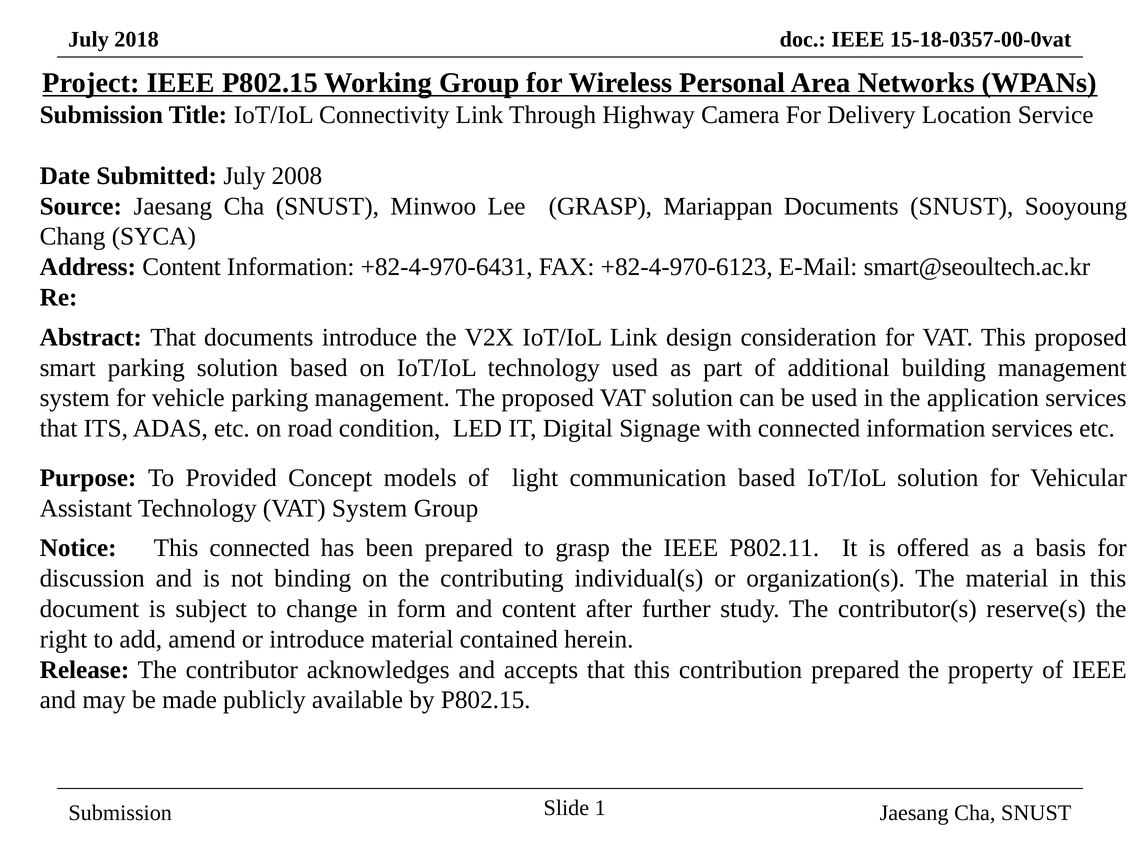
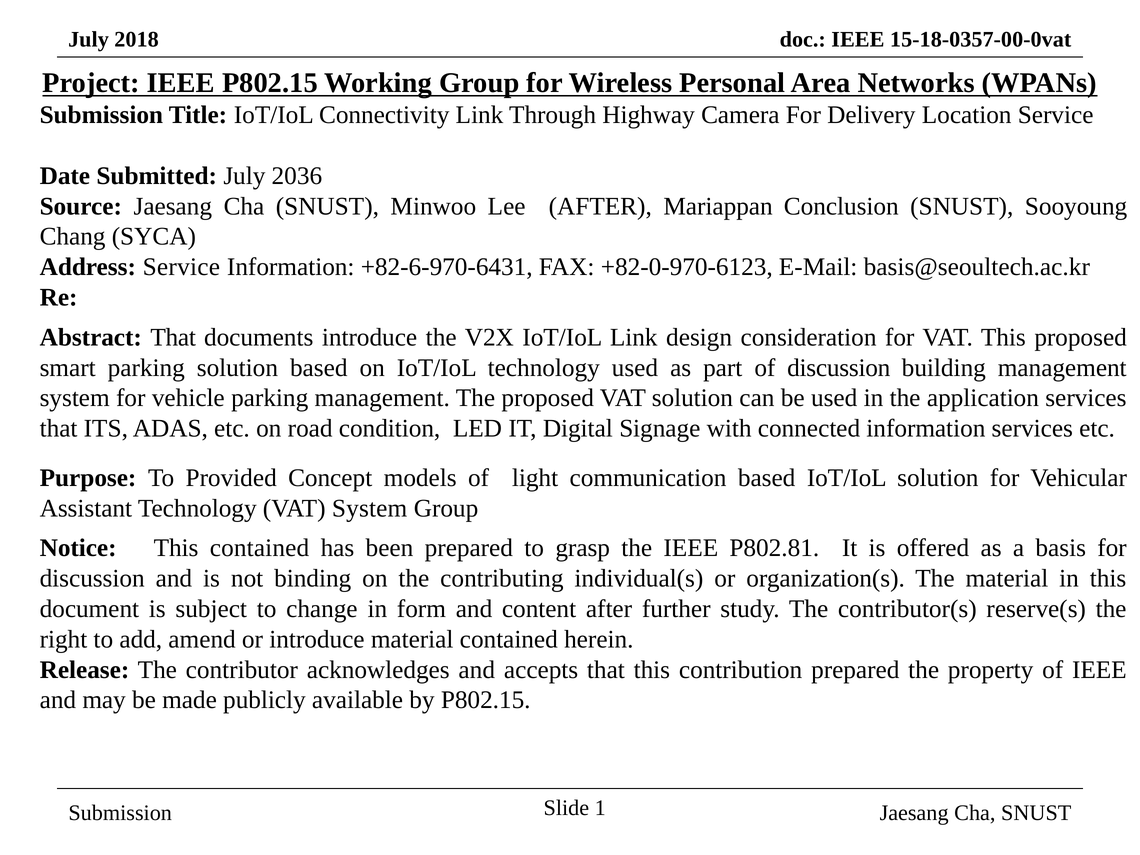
2008: 2008 -> 2036
Lee GRASP: GRASP -> AFTER
Mariappan Documents: Documents -> Conclusion
Address Content: Content -> Service
+82-4-970-6431: +82-4-970-6431 -> +82-6-970-6431
+82-4-970-6123: +82-4-970-6123 -> +82-0-970-6123
smart@seoultech.ac.kr: smart@seoultech.ac.kr -> basis@seoultech.ac.kr
of additional: additional -> discussion
This connected: connected -> contained
P802.11: P802.11 -> P802.81
